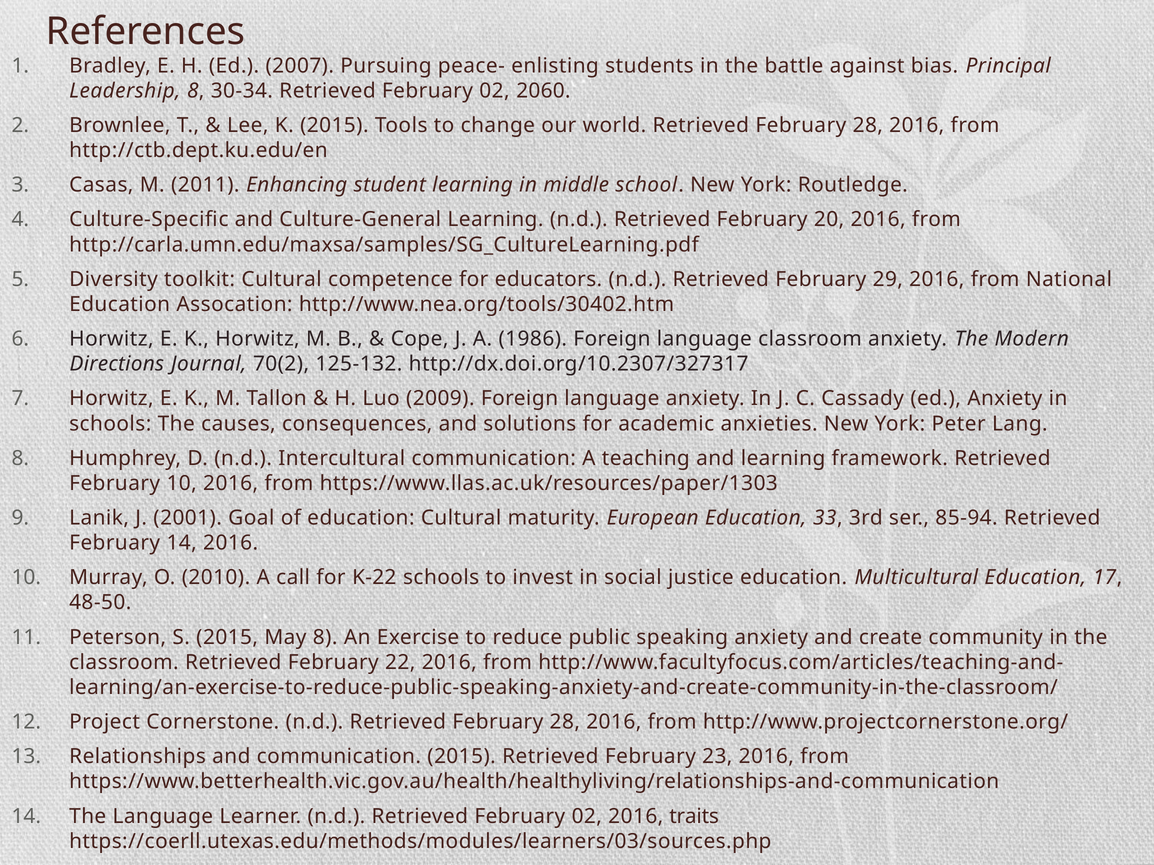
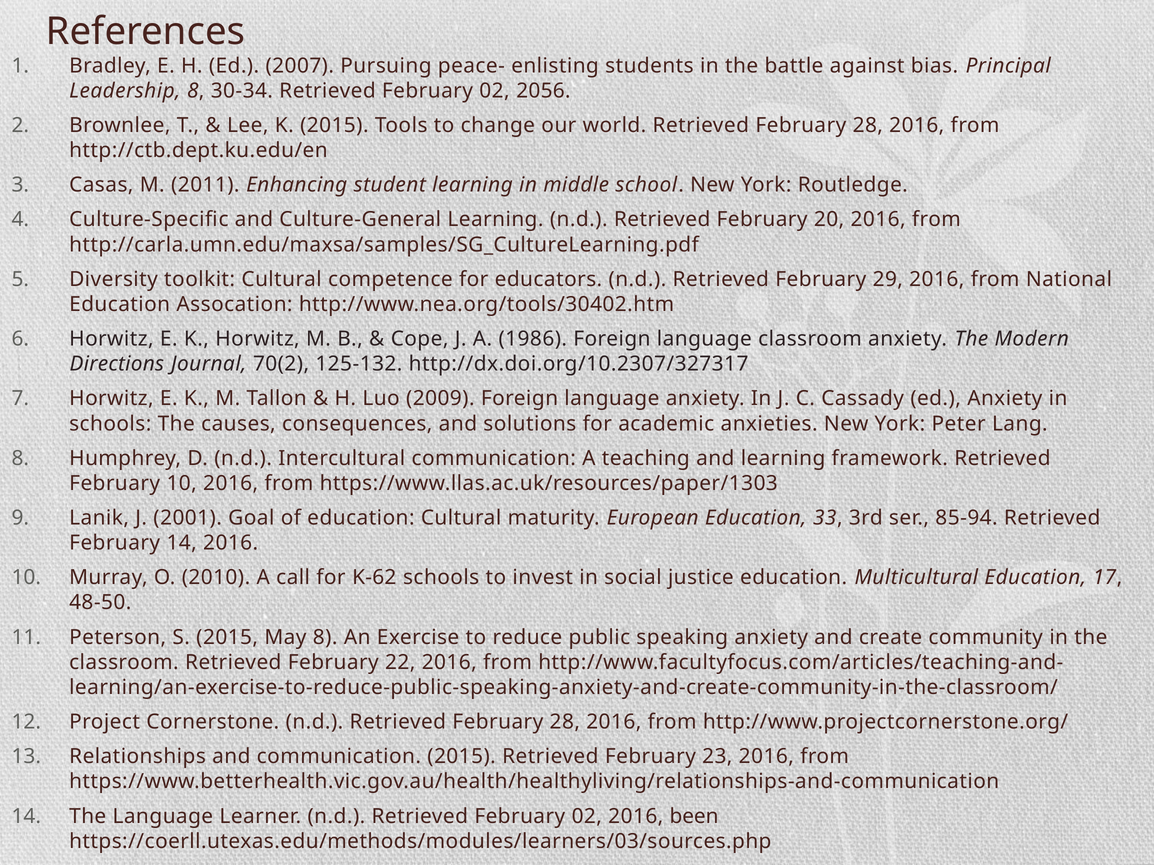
2060: 2060 -> 2056
K-22: K-22 -> K-62
traits: traits -> been
